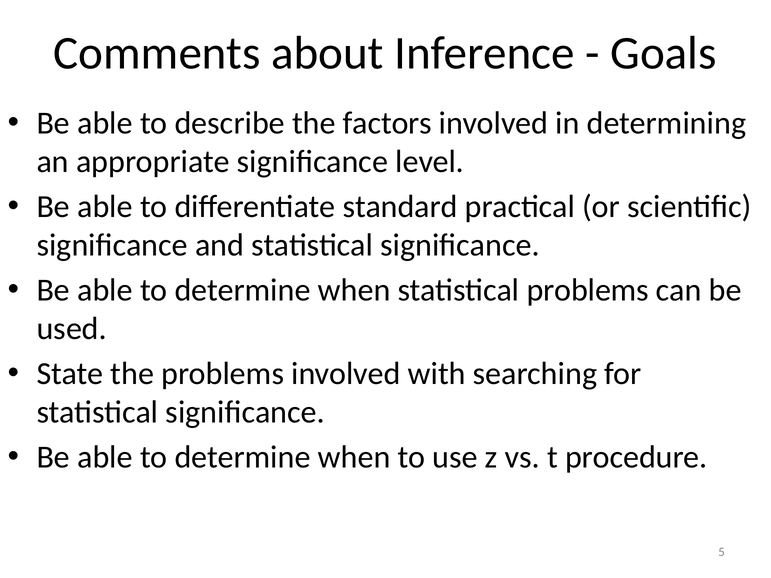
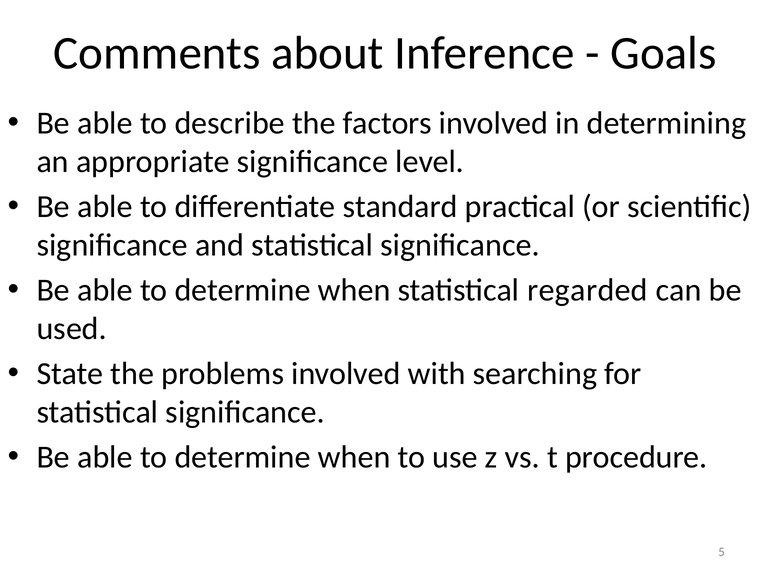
statistical problems: problems -> regarded
